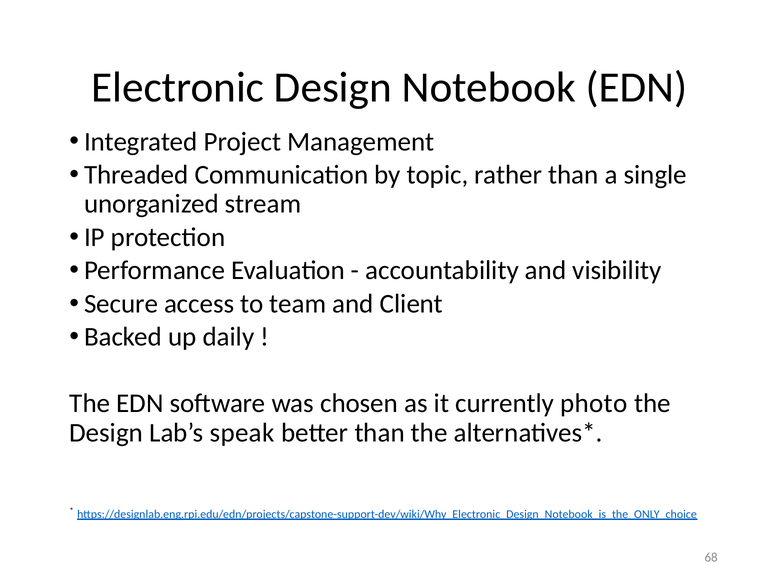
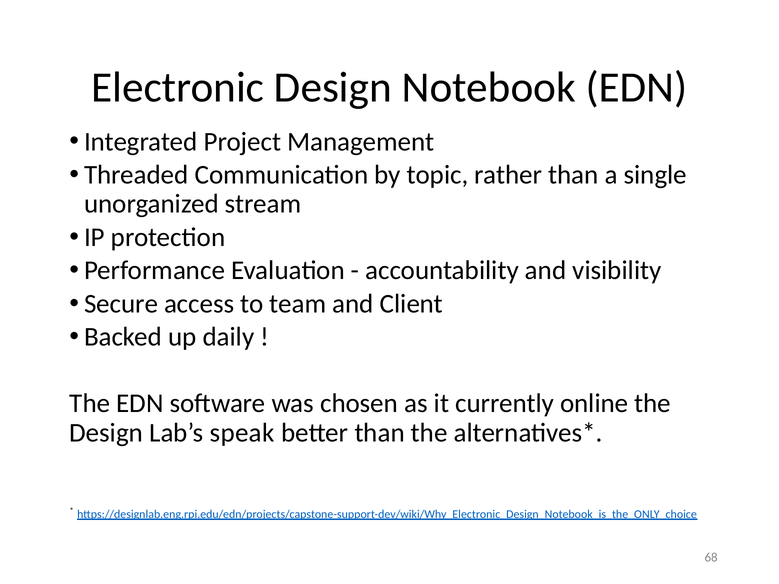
photo: photo -> online
